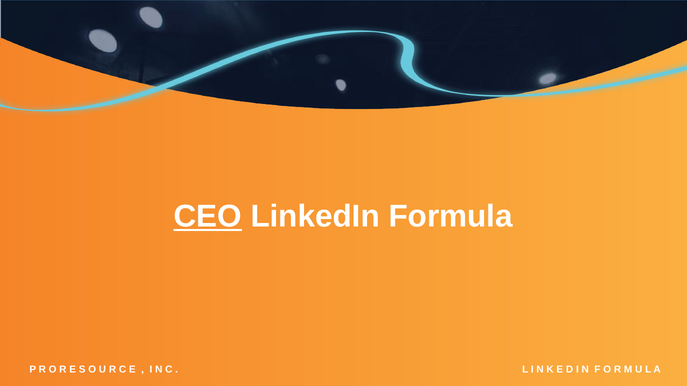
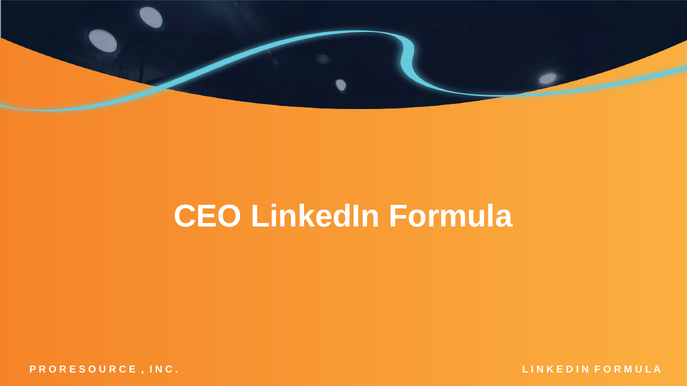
CEO underline: present -> none
